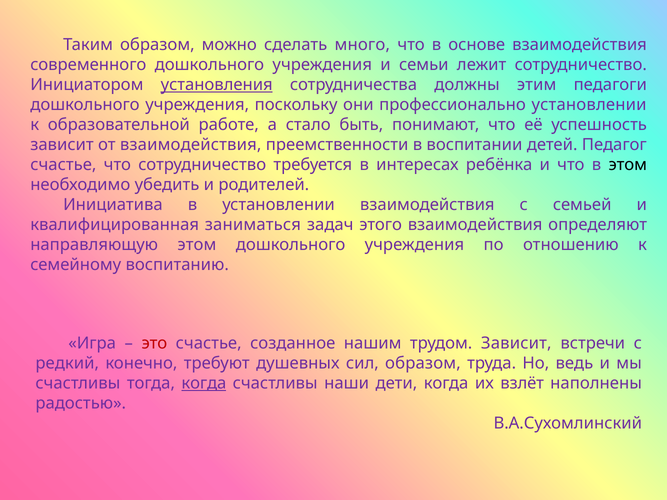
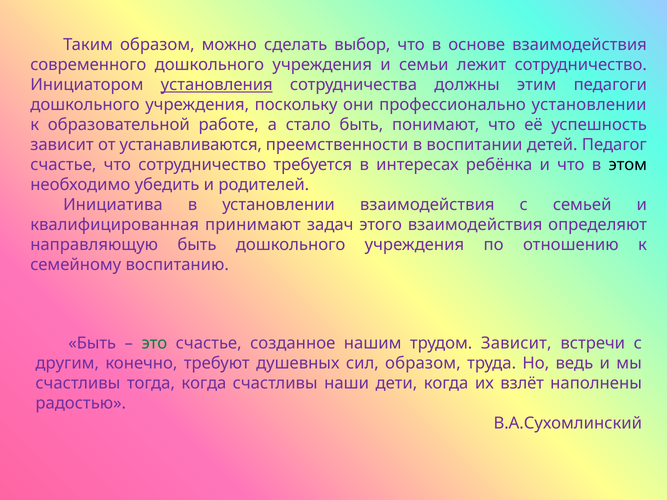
много: много -> выбор
от взаимодействия: взаимодействия -> устанавливаются
заниматься: заниматься -> принимают
направляющую этом: этом -> быть
Игра at (92, 343): Игра -> Быть
это colour: red -> green
редкий: редкий -> другим
когда at (204, 383) underline: present -> none
